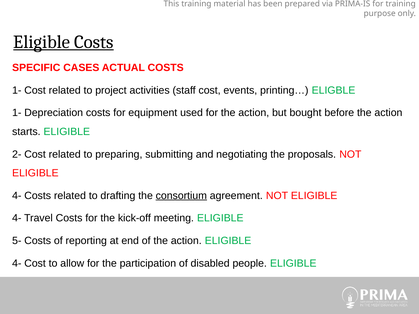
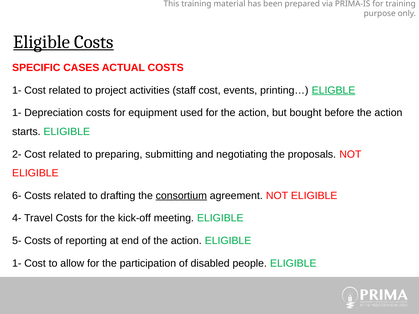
ELIGBLE underline: none -> present
4- at (17, 196): 4- -> 6-
4- at (17, 264): 4- -> 1-
